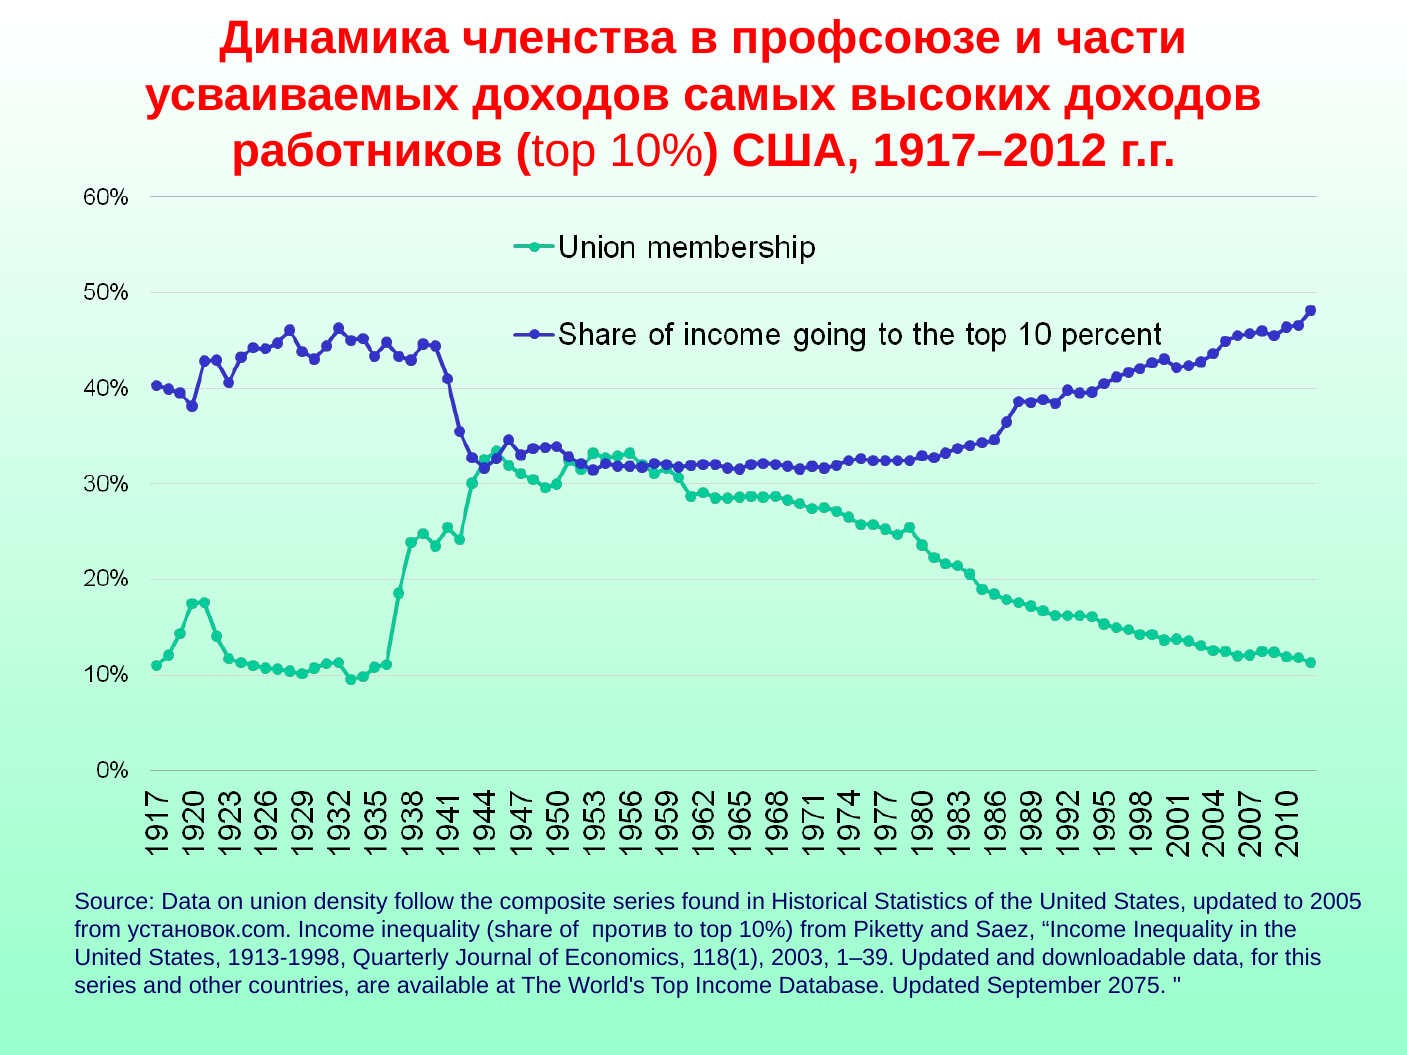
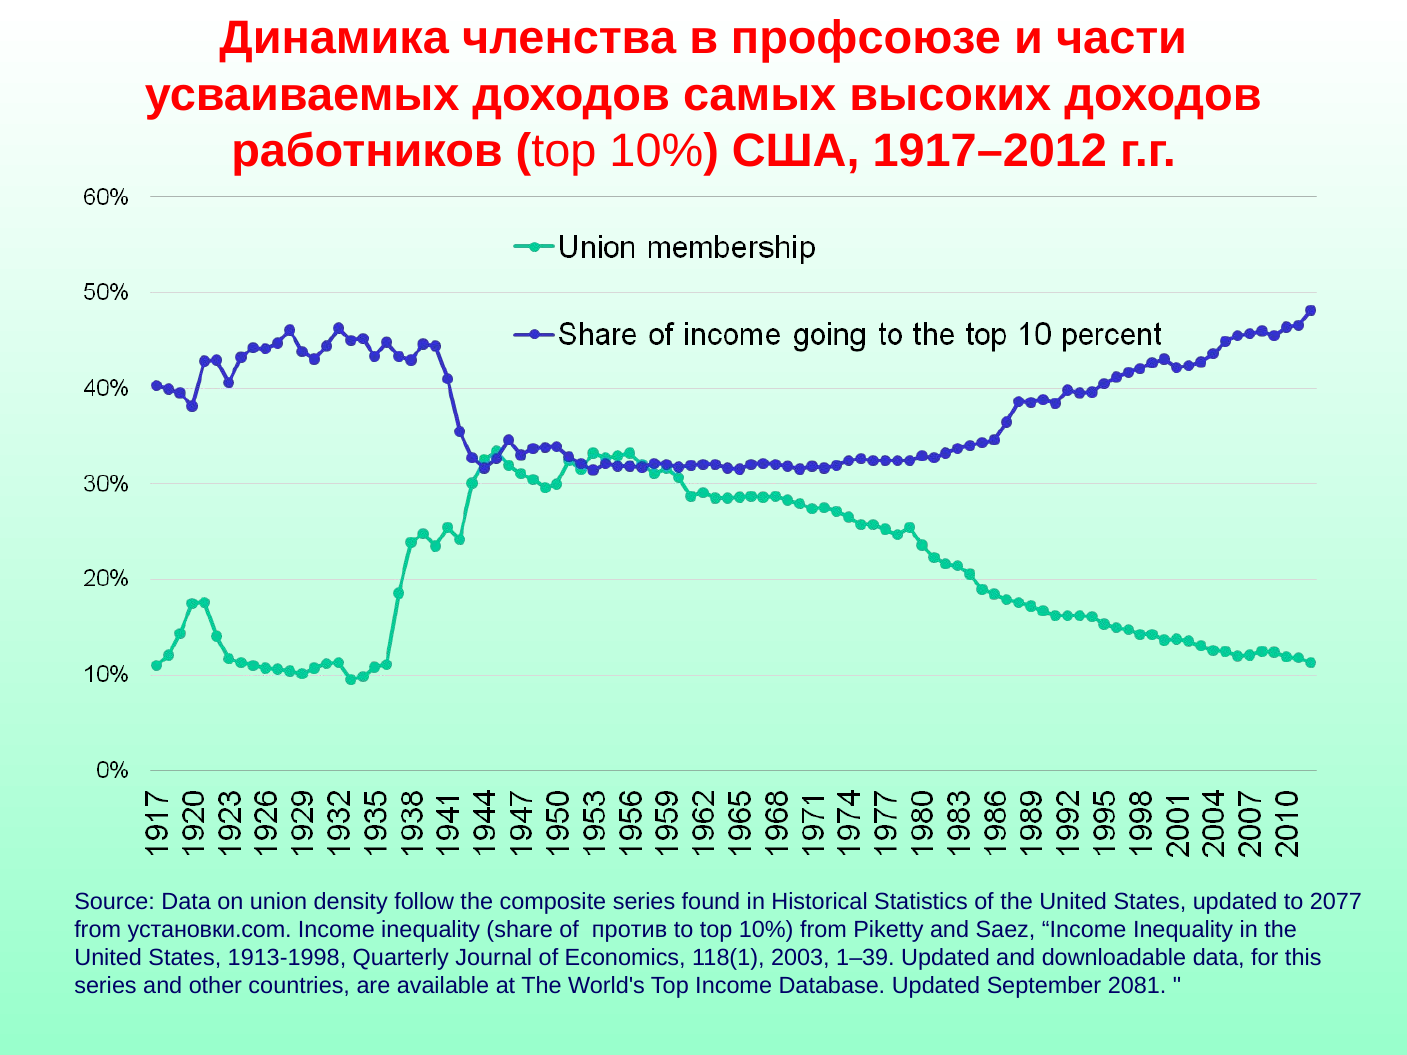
2005: 2005 -> 2077
установок.com: установок.com -> установки.com
2075: 2075 -> 2081
